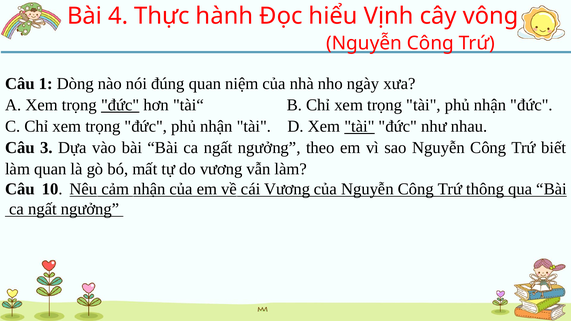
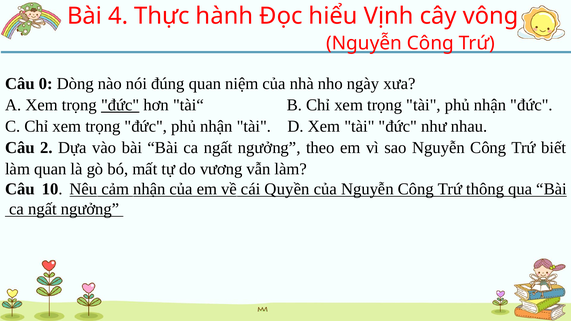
1: 1 -> 0
tài at (359, 126) underline: present -> none
3: 3 -> 2
cái Vương: Vương -> Quyền
